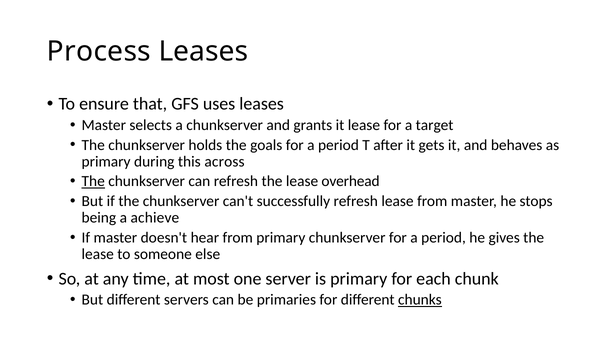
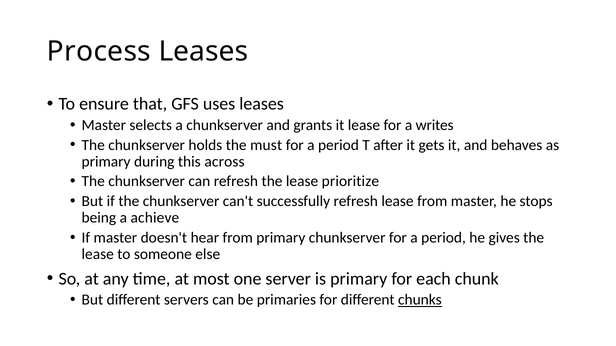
target: target -> writes
goals: goals -> must
The at (93, 182) underline: present -> none
overhead: overhead -> prioritize
